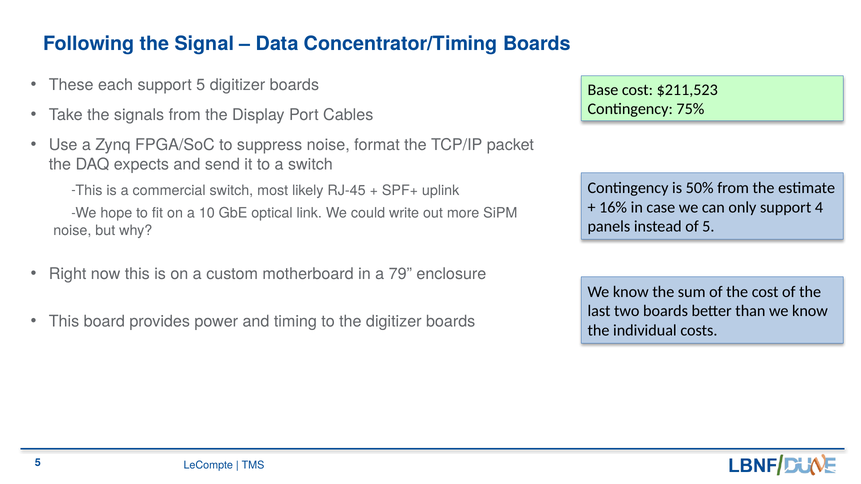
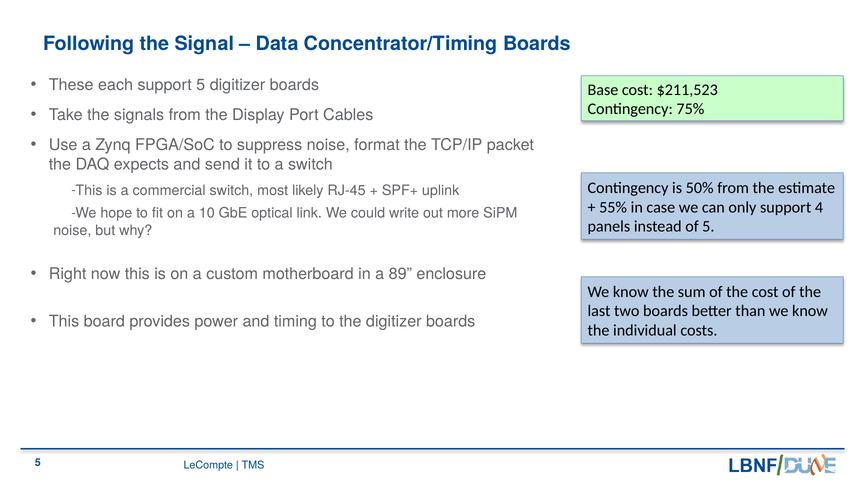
16%: 16% -> 55%
79: 79 -> 89
